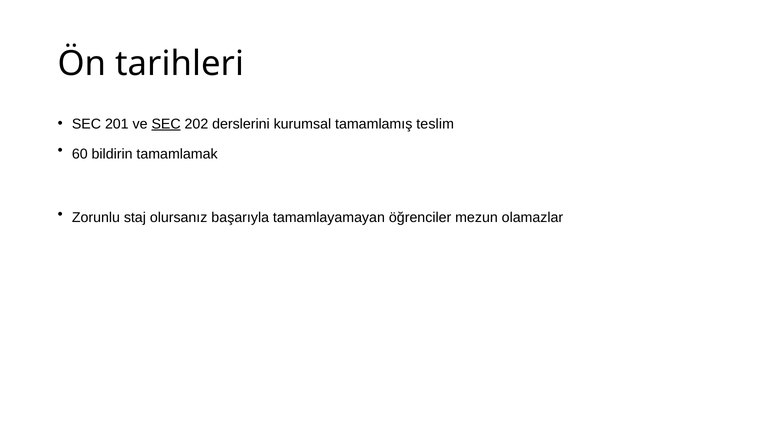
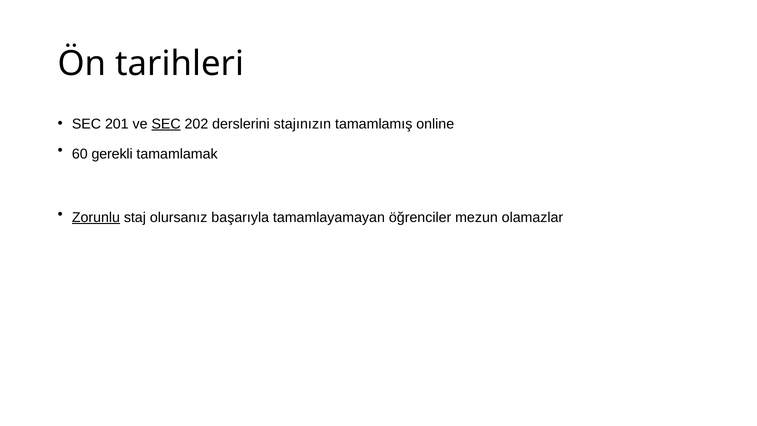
kurumsal: kurumsal -> stajınızın
teslim: teslim -> online
bildirin: bildirin -> gerekli
Zorunlu underline: none -> present
